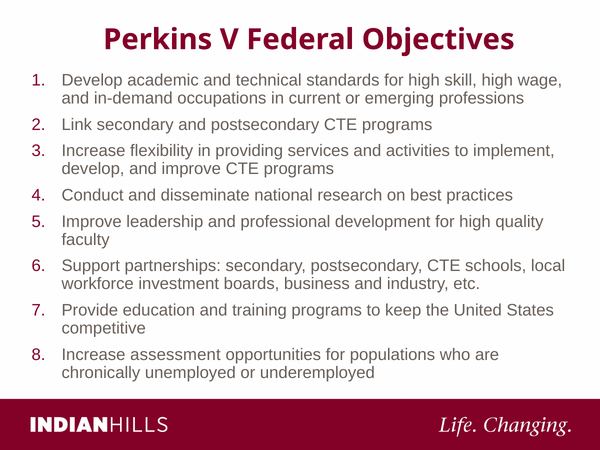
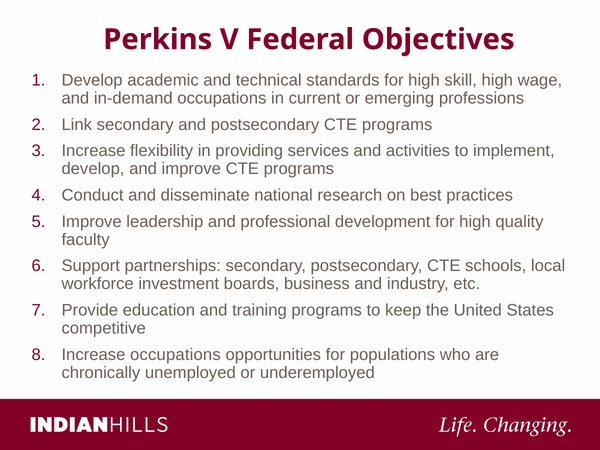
Increase assessment: assessment -> occupations
